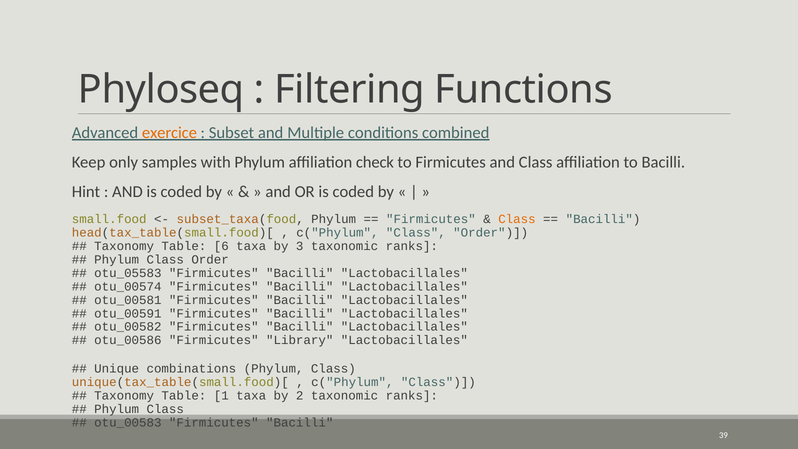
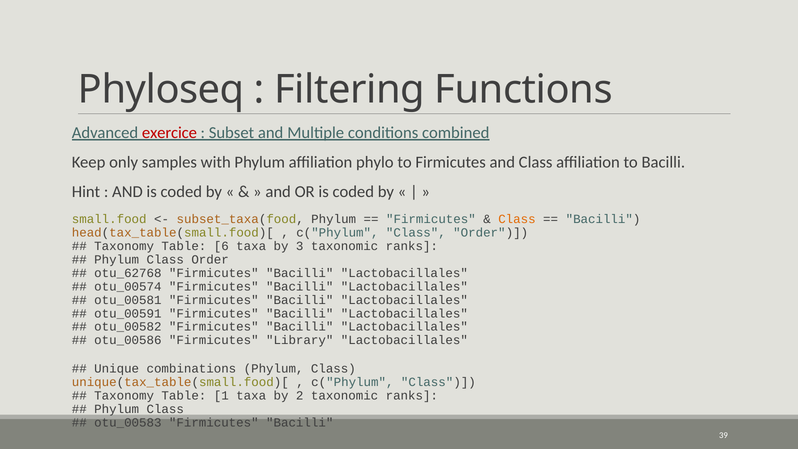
exercice colour: orange -> red
check: check -> phylo
otu_05583: otu_05583 -> otu_62768
